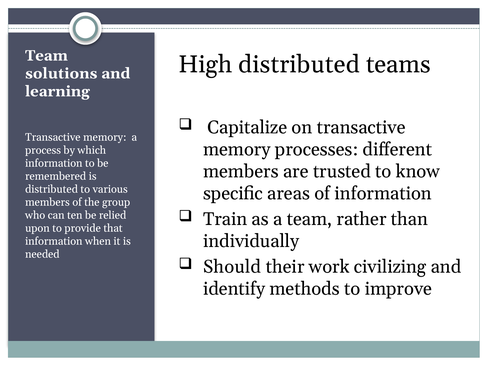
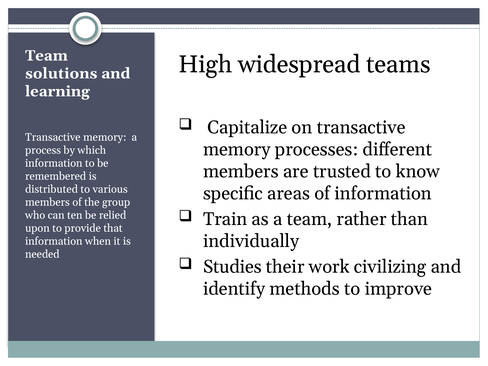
High distributed: distributed -> widespread
Should: Should -> Studies
